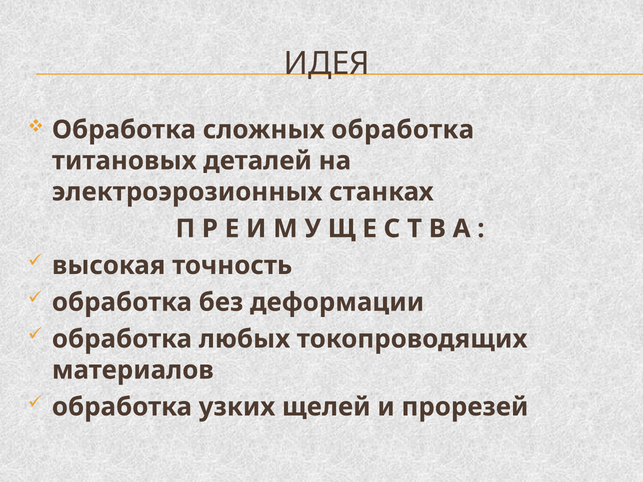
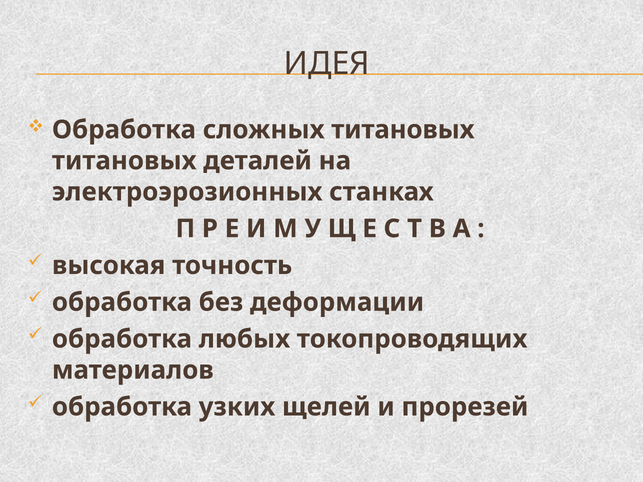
сложных обработка: обработка -> титановых
